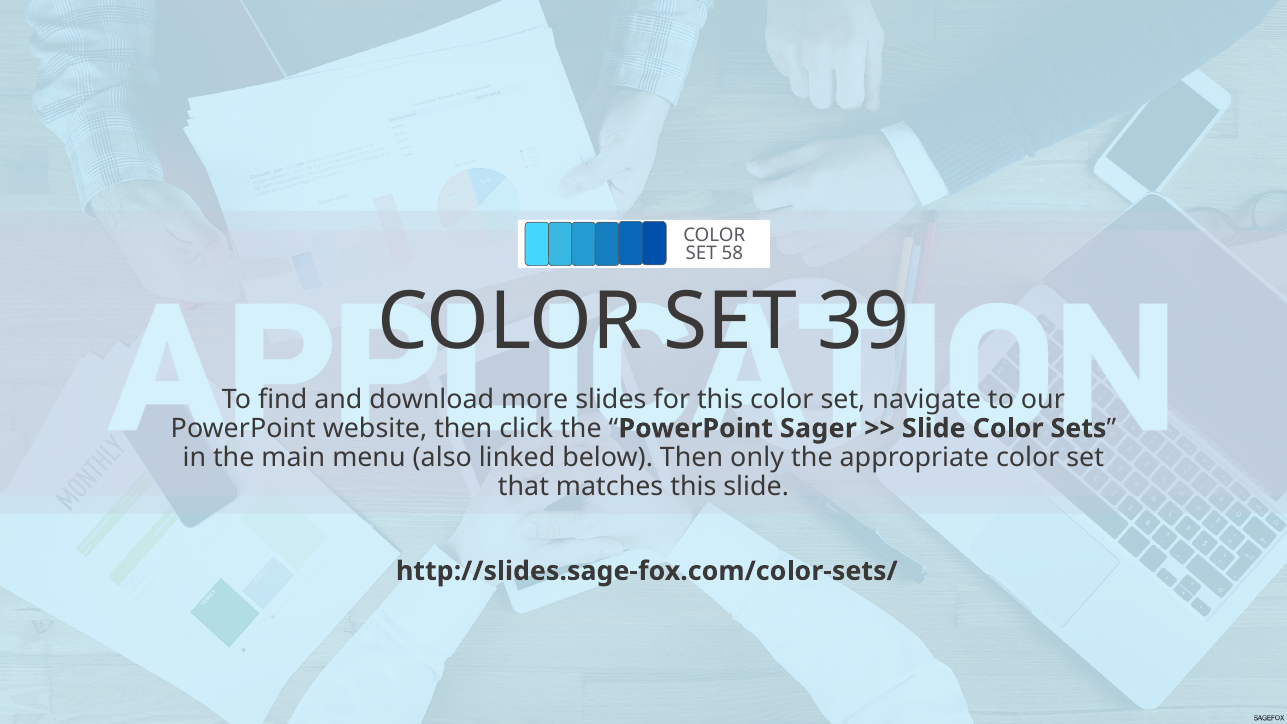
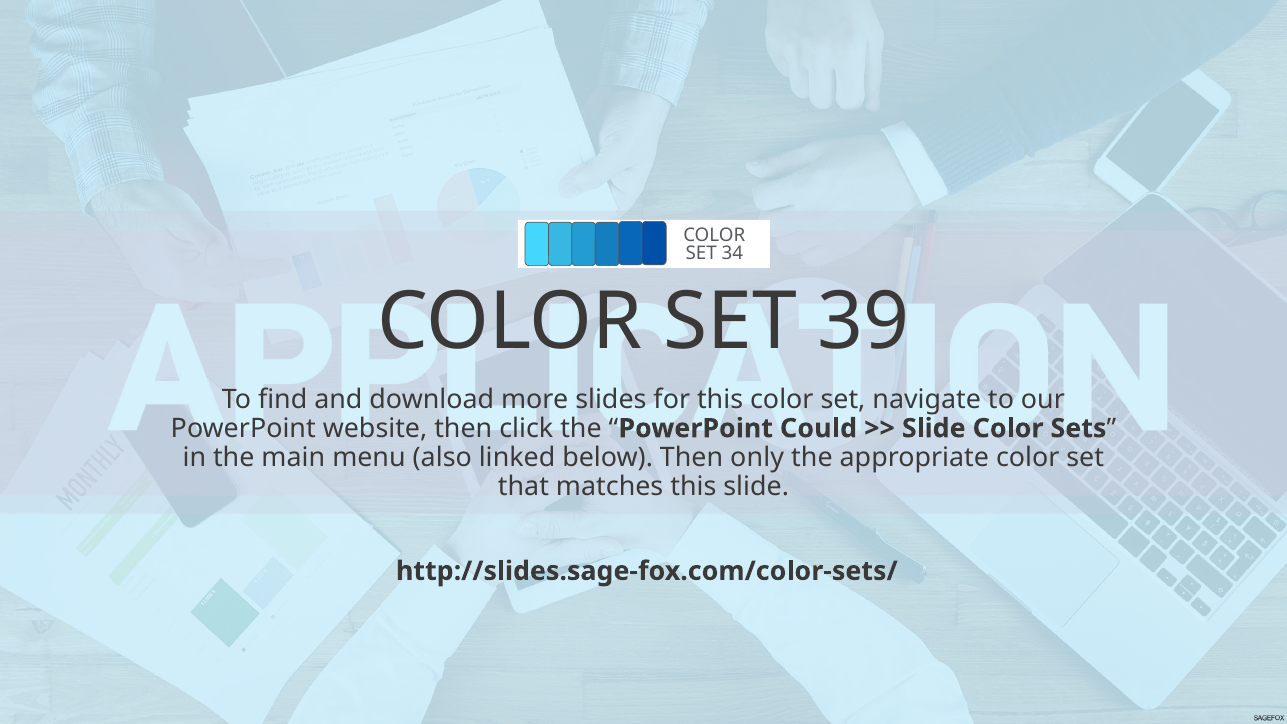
58: 58 -> 34
Sager: Sager -> Could
